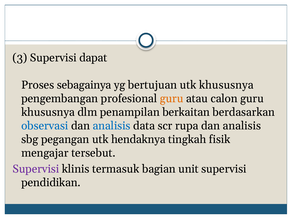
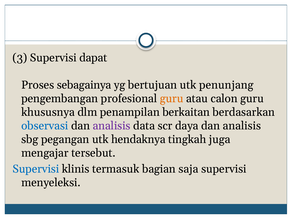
utk khususnya: khususnya -> penunjang
analisis at (112, 126) colour: blue -> purple
rupa: rupa -> daya
fisik: fisik -> juga
Supervisi at (36, 169) colour: purple -> blue
unit: unit -> saja
pendidikan: pendidikan -> menyeleksi
